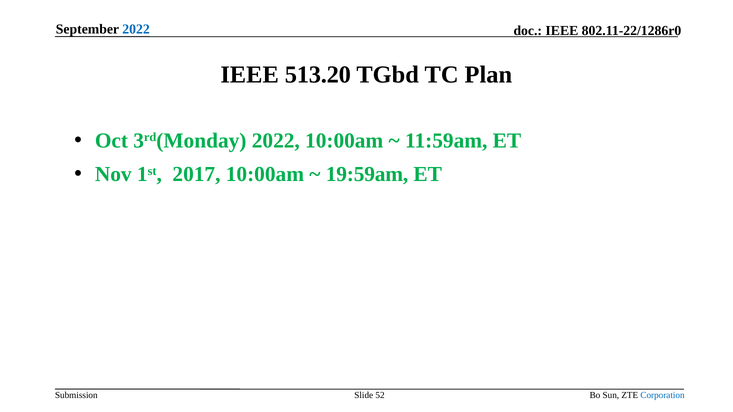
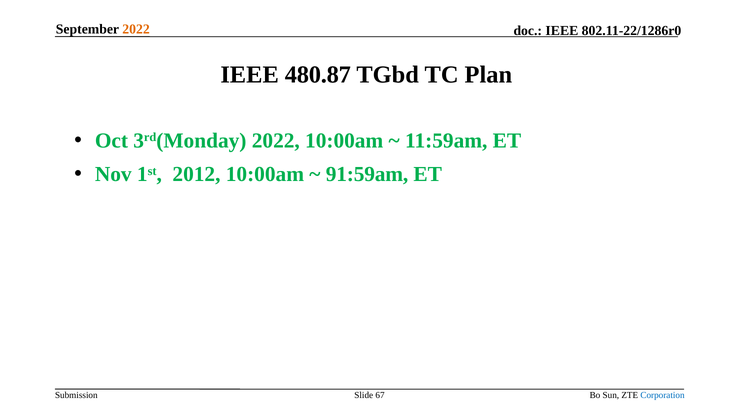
2022 at (136, 29) colour: blue -> orange
513.20: 513.20 -> 480.87
2017: 2017 -> 2012
19:59am: 19:59am -> 91:59am
52: 52 -> 67
